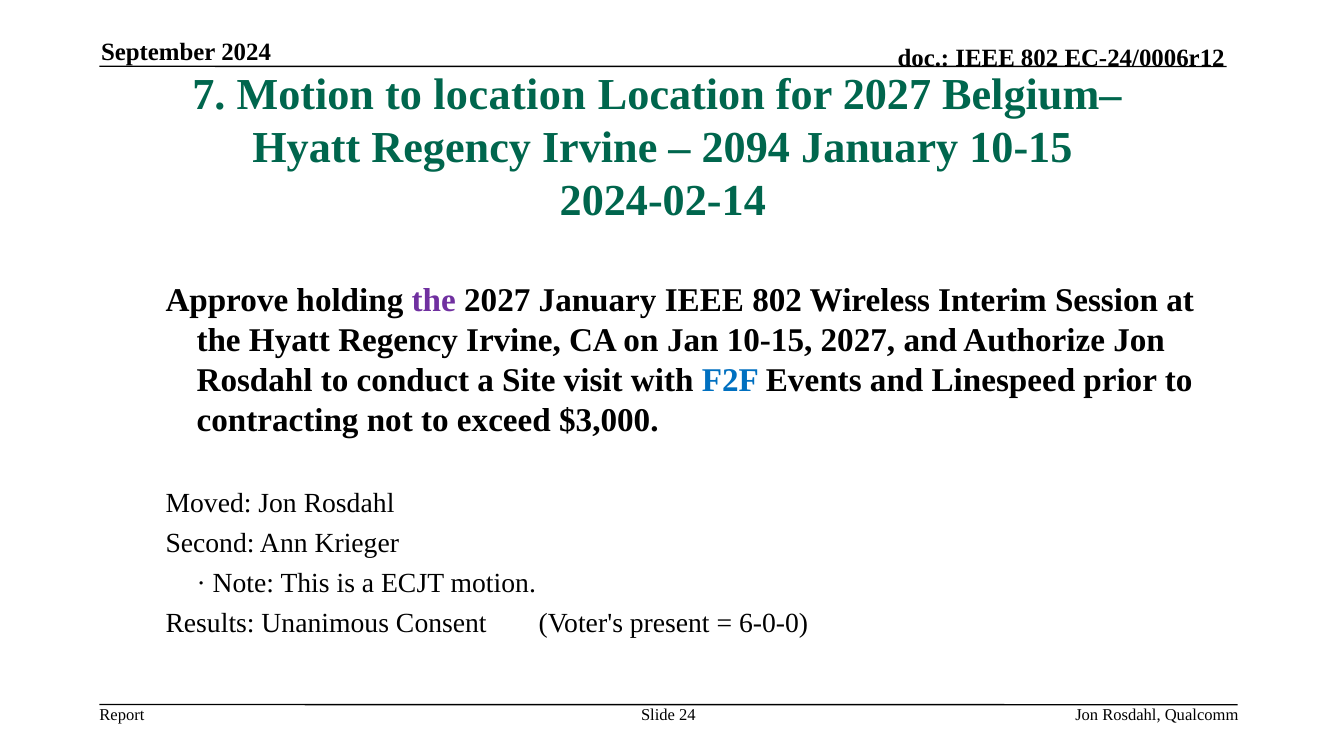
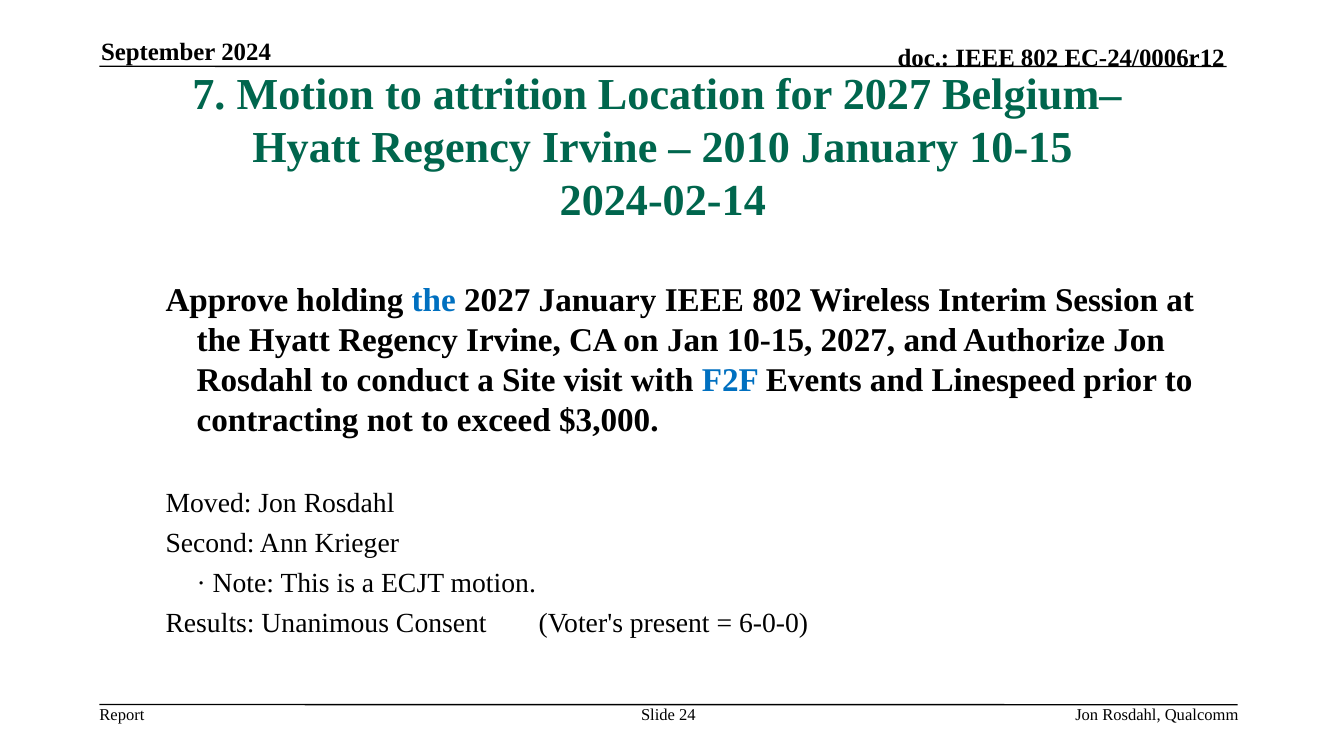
to location: location -> attrition
2094: 2094 -> 2010
the at (434, 301) colour: purple -> blue
